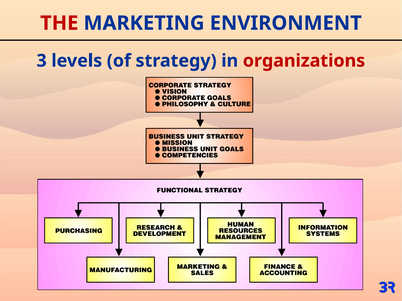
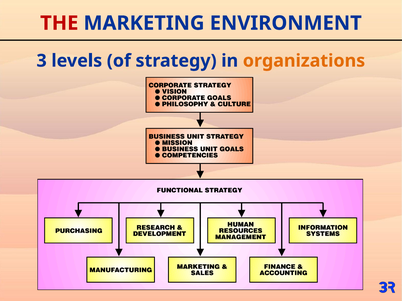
organizations colour: red -> orange
